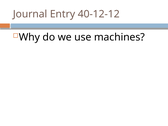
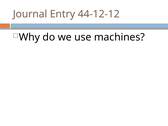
40-12-12: 40-12-12 -> 44-12-12
